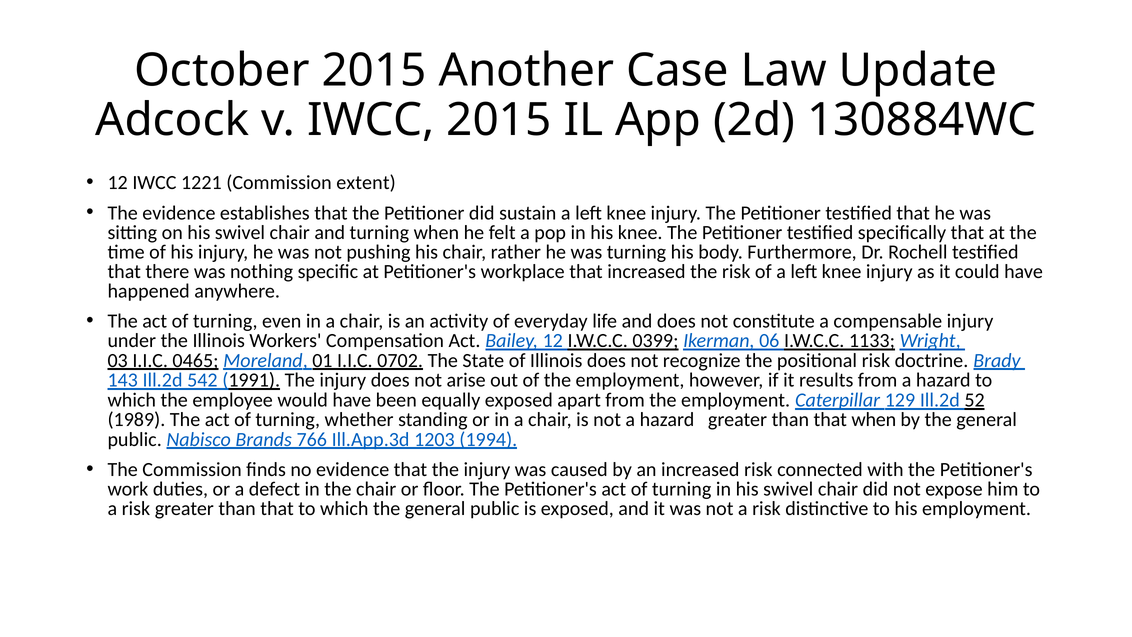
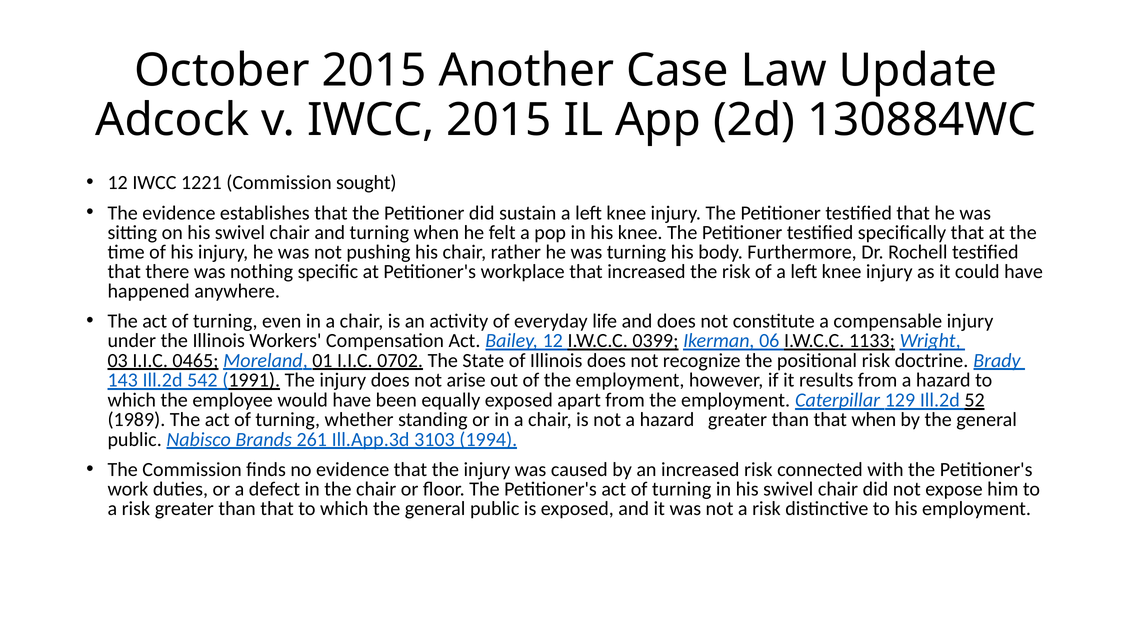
extent: extent -> sought
766: 766 -> 261
1203: 1203 -> 3103
